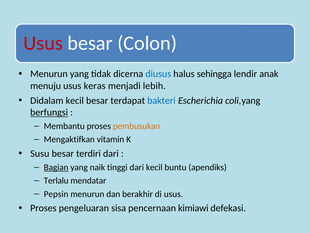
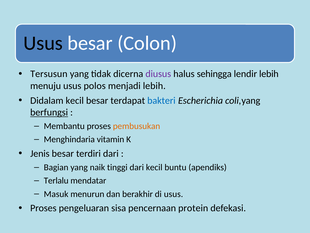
Usus at (43, 43) colour: red -> black
Menurun at (49, 74): Menurun -> Tersusun
diusus colour: blue -> purple
lendir anak: anak -> lebih
keras: keras -> polos
Mengaktifkan: Mengaktifkan -> Menghindaria
Susu: Susu -> Jenis
Bagian underline: present -> none
Pepsin: Pepsin -> Masuk
kimiawi: kimiawi -> protein
